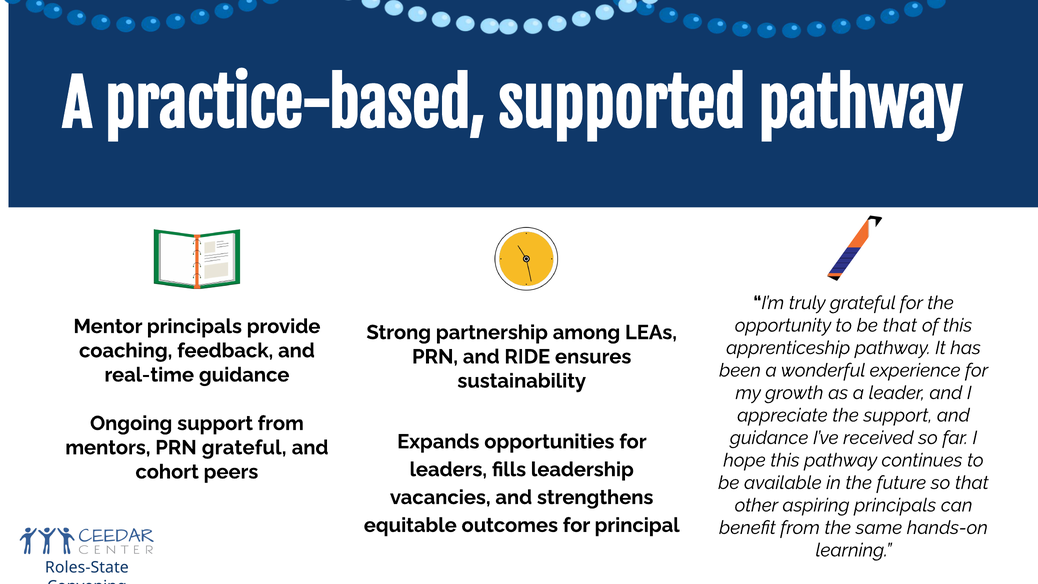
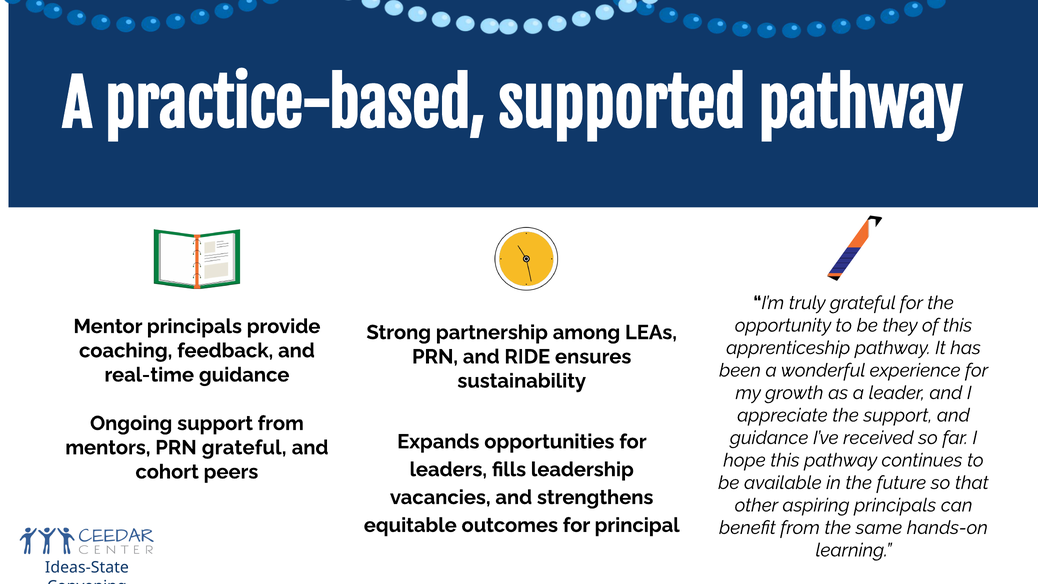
be that: that -> they
Roles-State: Roles-State -> Ideas-State
